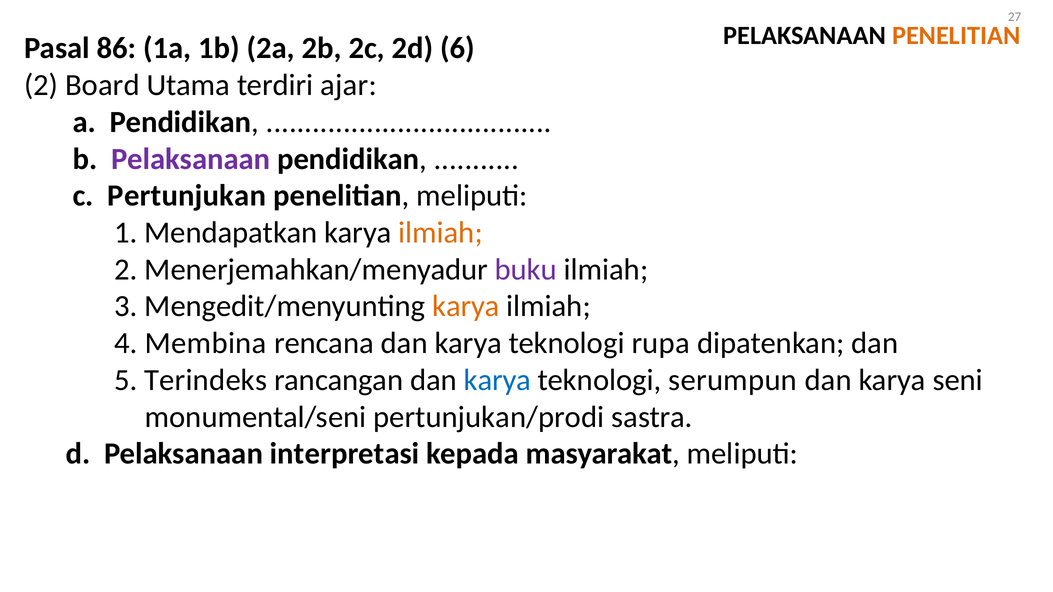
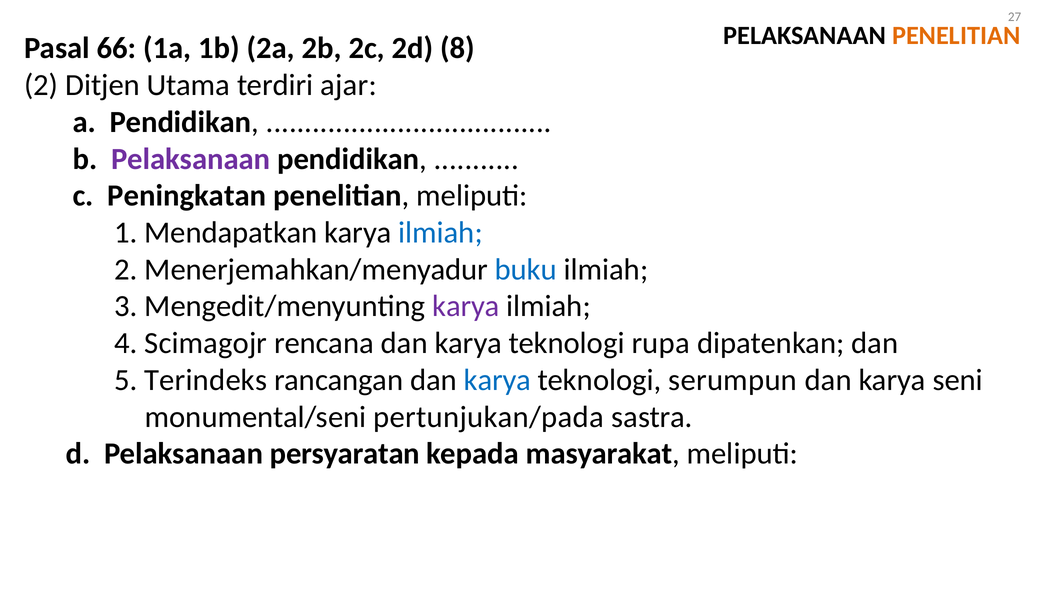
86: 86 -> 66
6: 6 -> 8
Board: Board -> Ditjen
Pertunjukan: Pertunjukan -> Peningkatan
ilmiah at (441, 233) colour: orange -> blue
buku colour: purple -> blue
karya at (466, 306) colour: orange -> purple
Membina: Membina -> Scimagojr
pertunjukan/prodi: pertunjukan/prodi -> pertunjukan/pada
interpretasi: interpretasi -> persyaratan
